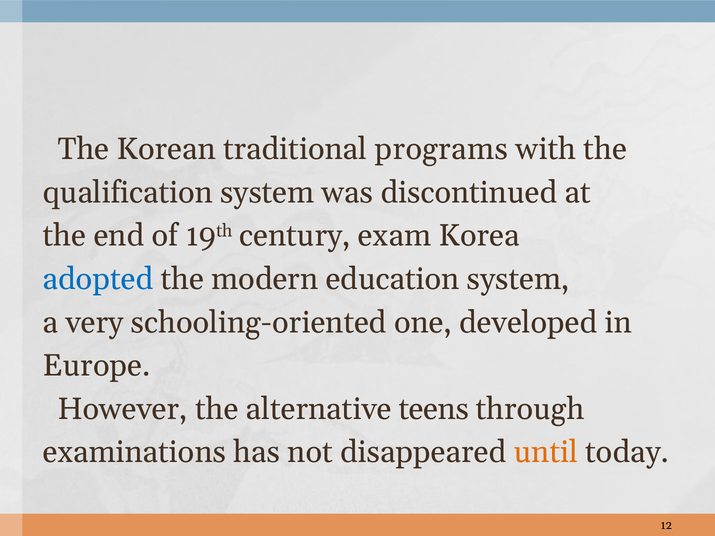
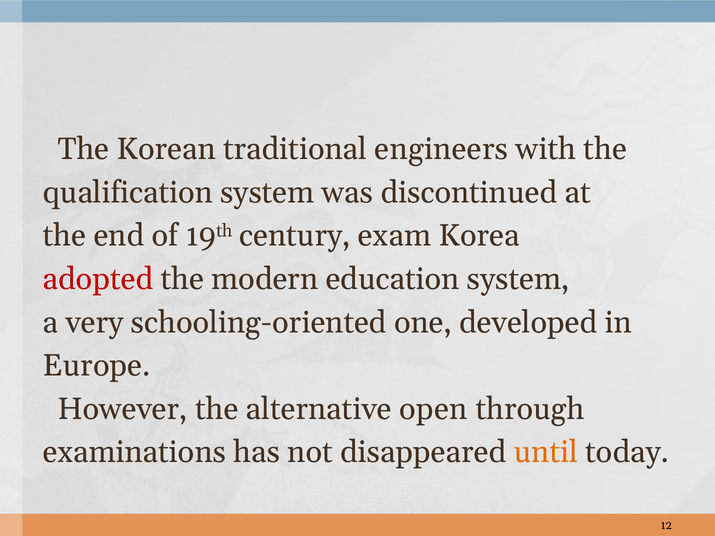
programs: programs -> engineers
adopted colour: blue -> red
teens: teens -> open
